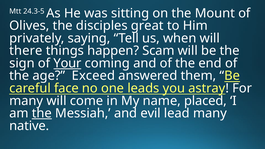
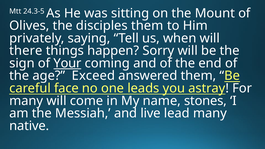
disciples great: great -> them
Scam: Scam -> Sorry
placed: placed -> stones
the at (42, 113) underline: present -> none
evil: evil -> live
